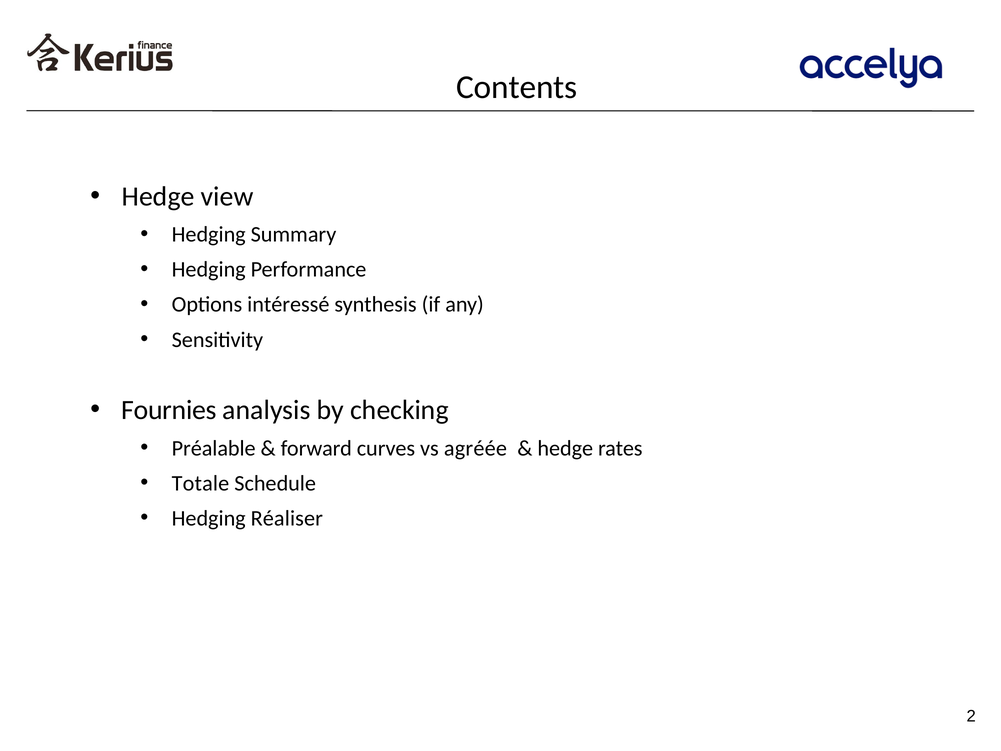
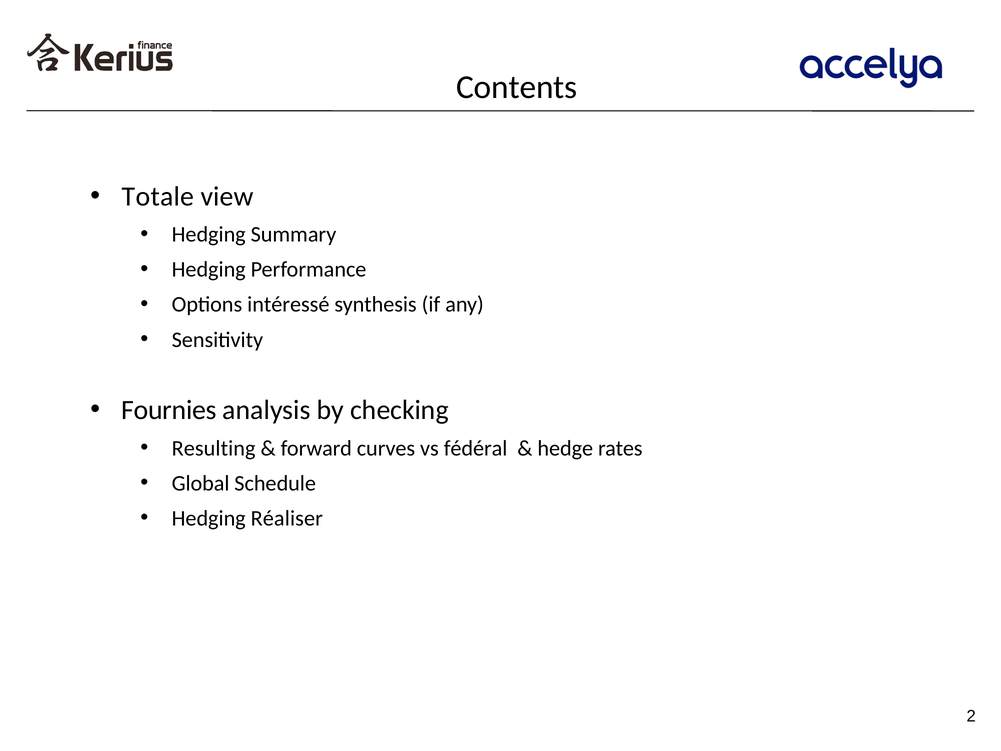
Hedge at (158, 196): Hedge -> Totale
Préalable: Préalable -> Resulting
agréée: agréée -> fédéral
Totale: Totale -> Global
